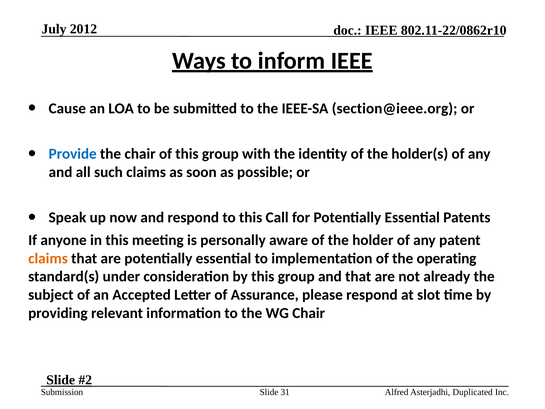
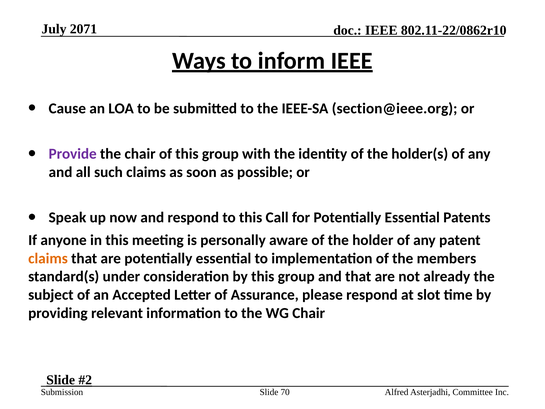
2012: 2012 -> 2071
Provide colour: blue -> purple
operating: operating -> members
31: 31 -> 70
Duplicated: Duplicated -> Committee
